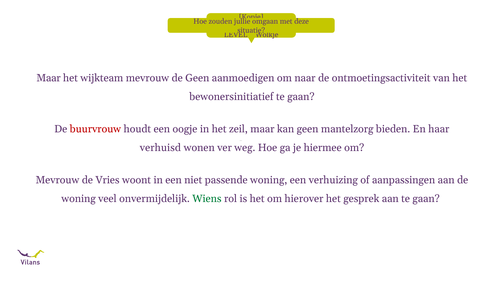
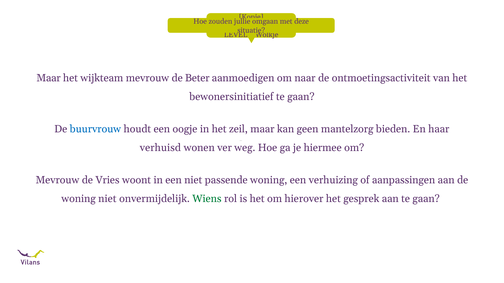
de Geen: Geen -> Beter
buurvrouw colour: red -> blue
woning veel: veel -> niet
